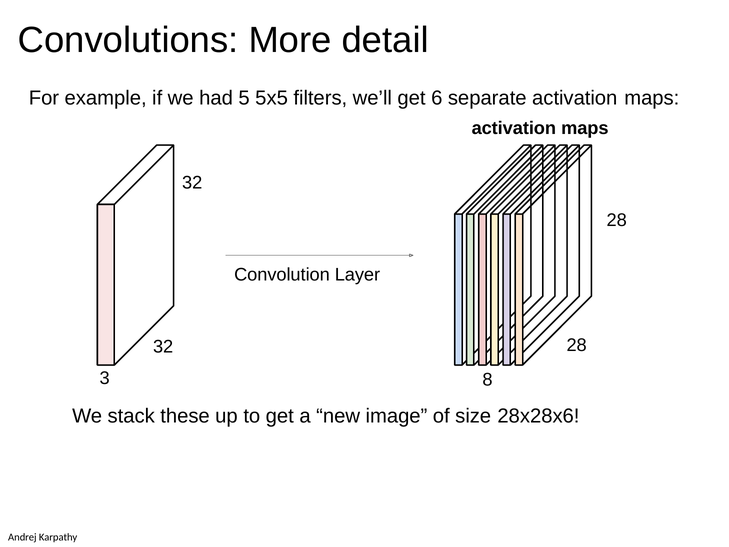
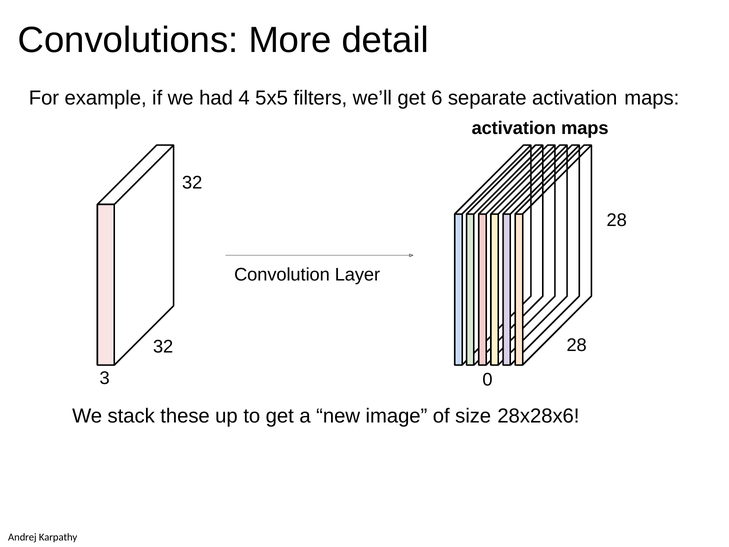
5: 5 -> 4
8: 8 -> 0
